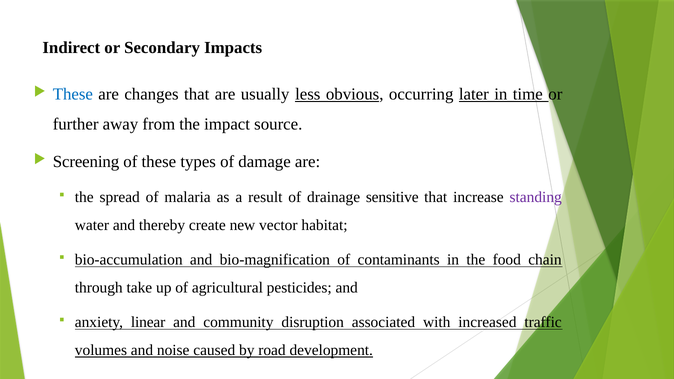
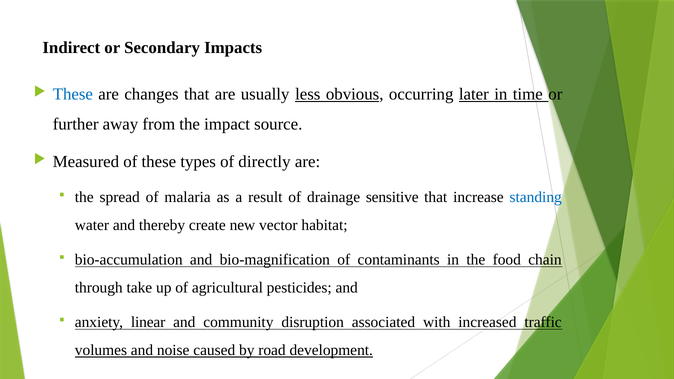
Screening: Screening -> Measured
damage: damage -> directly
standing colour: purple -> blue
